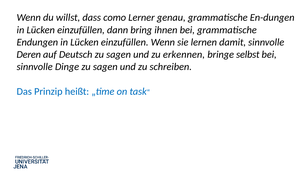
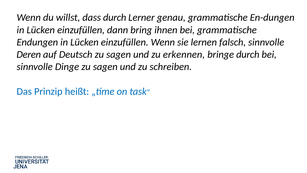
dass como: como -> durch
damit: damit -> falsch
bringe selbst: selbst -> durch
